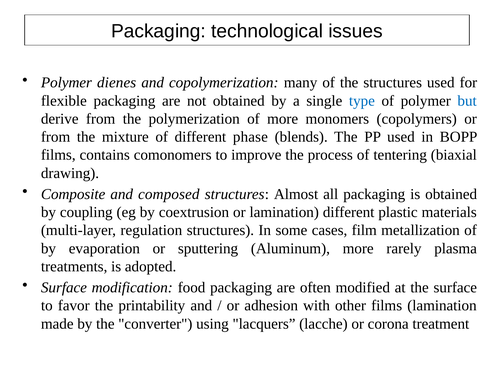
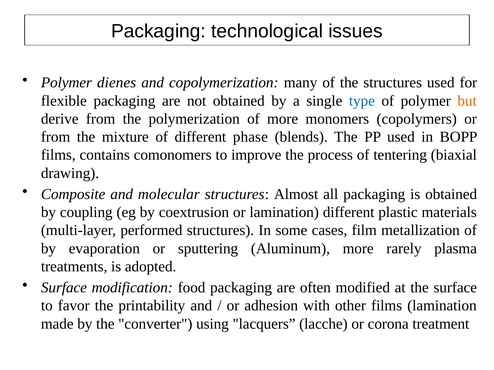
but colour: blue -> orange
composed: composed -> molecular
regulation: regulation -> performed
